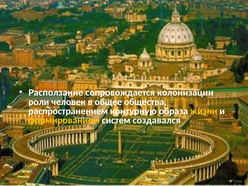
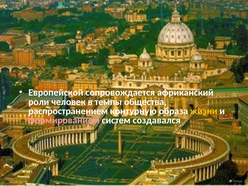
Расползание: Расползание -> Европейской
колонизации: колонизации -> африканский
общее: общее -> темпы
формированием colour: yellow -> pink
